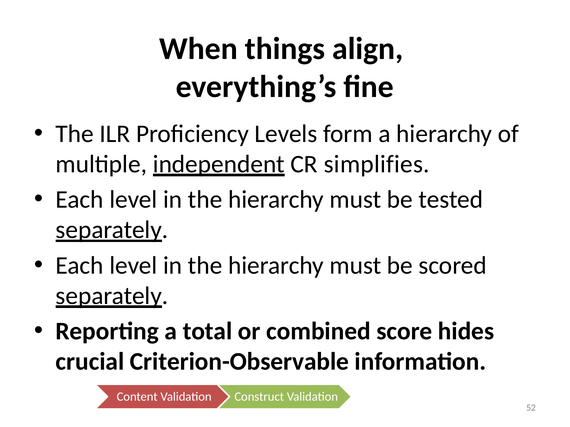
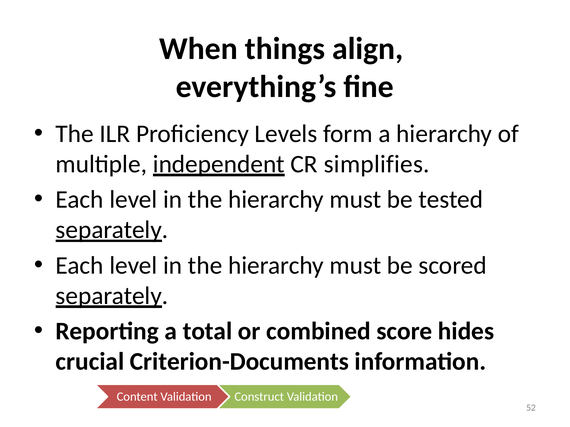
Criterion-Observable: Criterion-Observable -> Criterion-Documents
